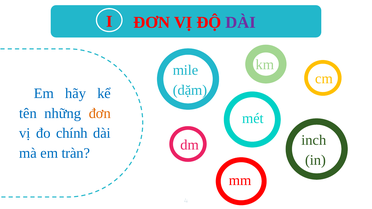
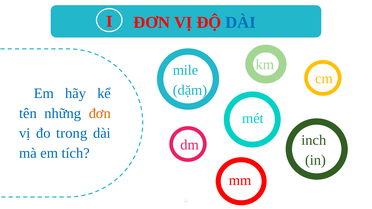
DÀI at (241, 22) colour: purple -> blue
chính: chính -> trong
tràn: tràn -> tích
